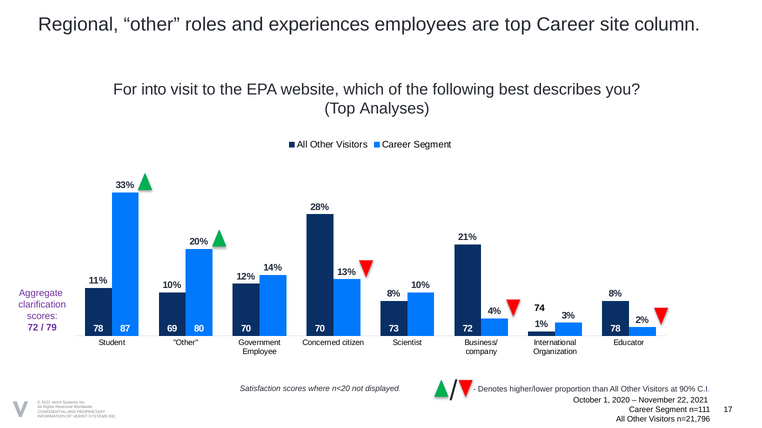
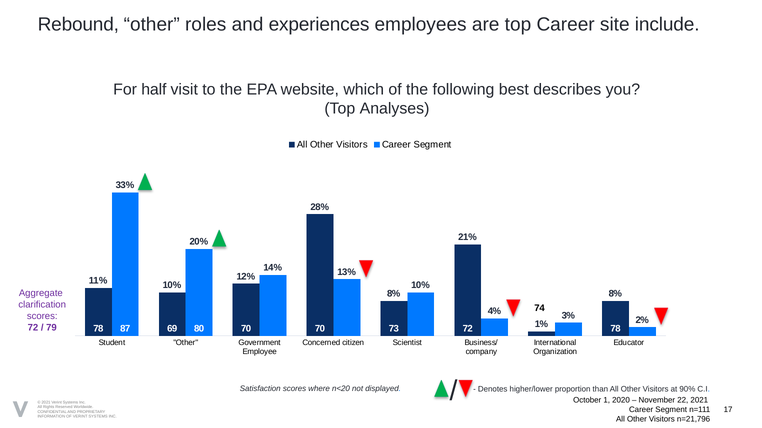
Regional: Regional -> Rebound
column: column -> include
into: into -> half
